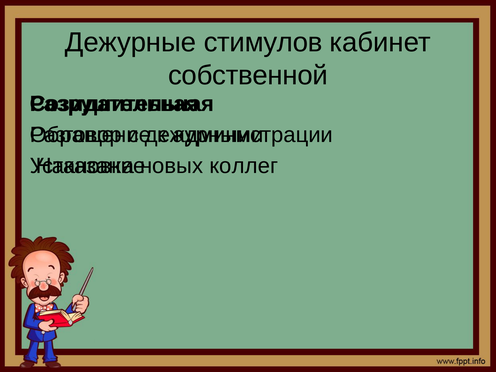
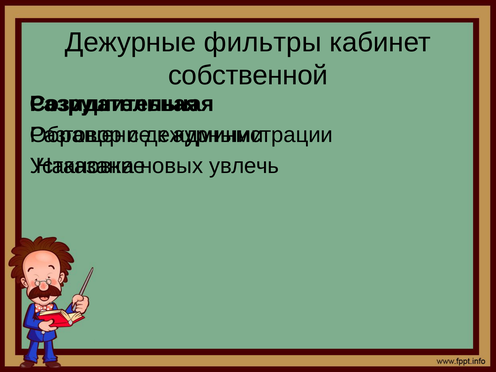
стимулов: стимулов -> фильтры
коллег: коллег -> увлечь
